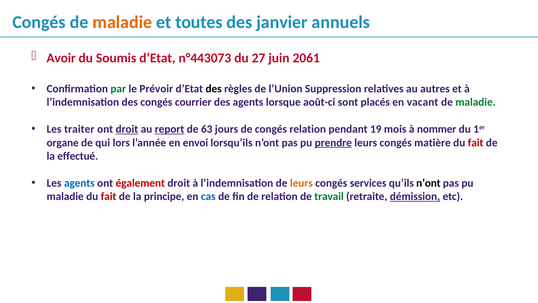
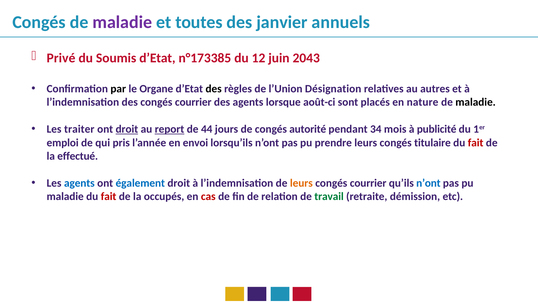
maladie at (122, 22) colour: orange -> purple
Avoir: Avoir -> Privé
n°443073: n°443073 -> n°173385
27: 27 -> 12
2061: 2061 -> 2043
par colour: green -> black
Prévoir: Prévoir -> Organe
Suppression: Suppression -> Désignation
vacant: vacant -> nature
maladie at (476, 102) colour: green -> black
63: 63 -> 44
congés relation: relation -> autorité
19: 19 -> 34
nommer: nommer -> publicité
organe: organe -> emploi
lors: lors -> pris
prendre underline: present -> none
matière: matière -> titulaire
également colour: red -> blue
services at (368, 183): services -> courrier
n’ont at (428, 183) colour: black -> blue
principe: principe -> occupés
cas colour: blue -> red
démission underline: present -> none
